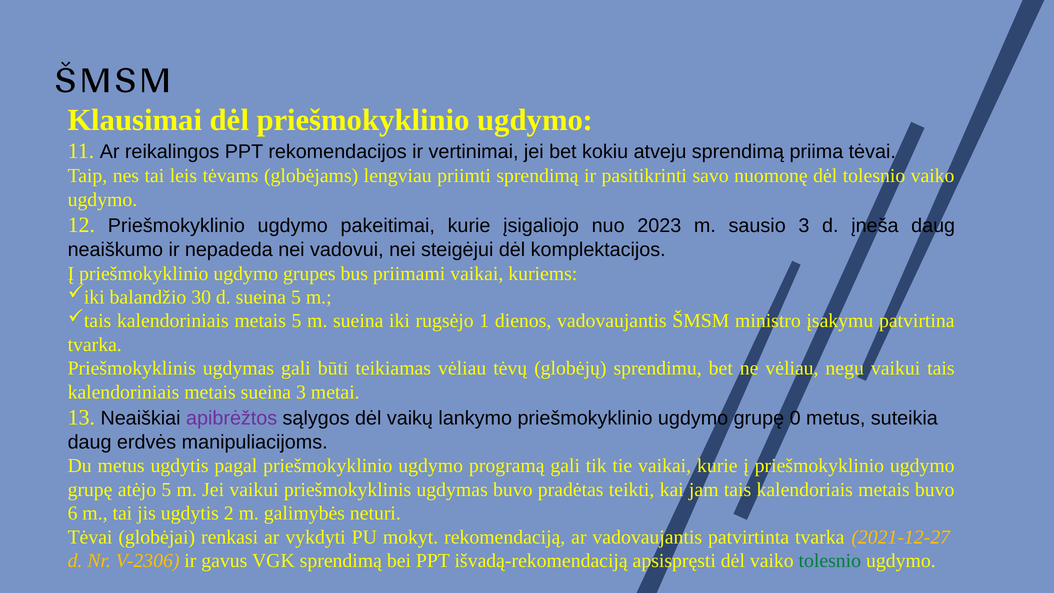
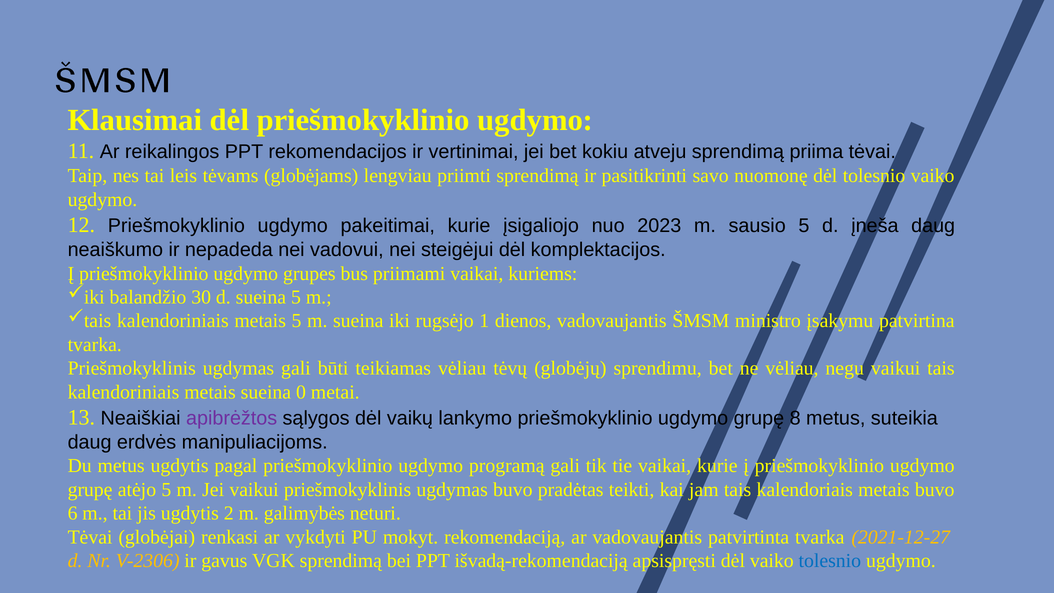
sausio 3: 3 -> 5
sueina 3: 3 -> 0
0: 0 -> 8
tolesnio at (830, 561) colour: green -> blue
